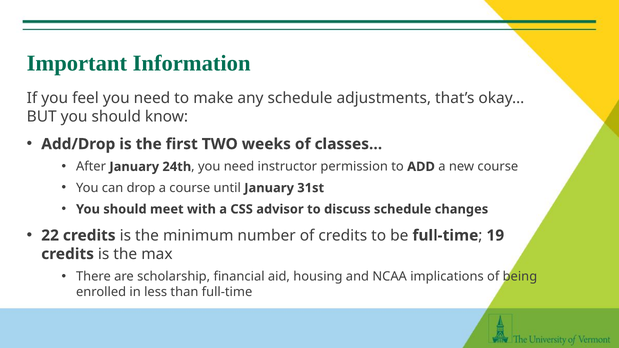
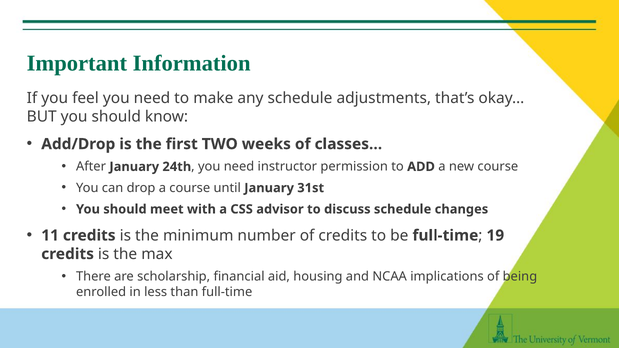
22: 22 -> 11
